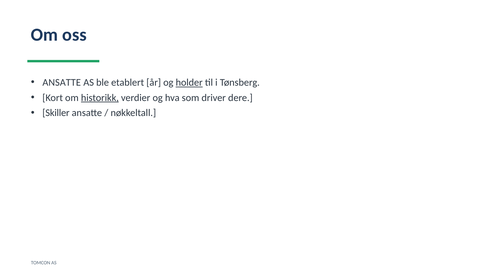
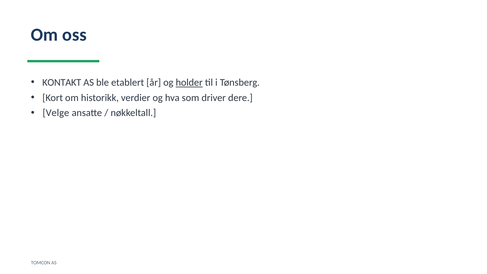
ANSATTE at (62, 82): ANSATTE -> KONTAKT
historikk underline: present -> none
Skiller: Skiller -> Velge
